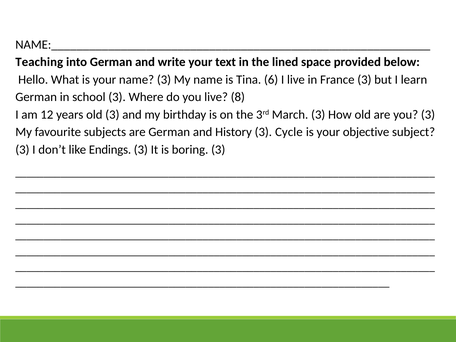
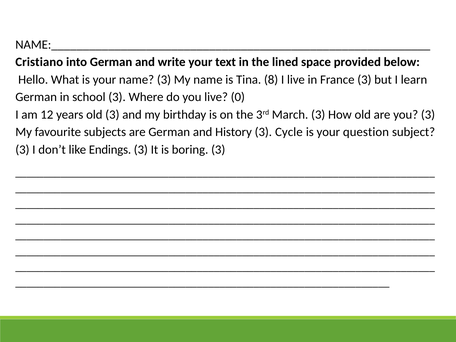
Teaching: Teaching -> Cristiano
6: 6 -> 8
8: 8 -> 0
objective: objective -> question
